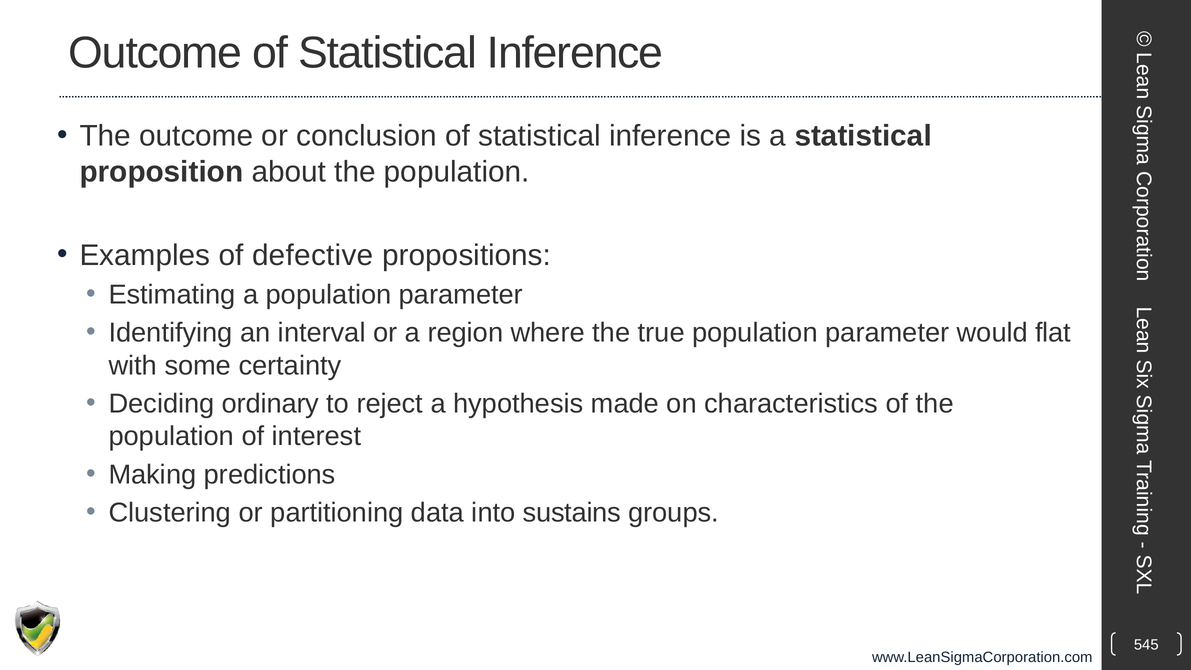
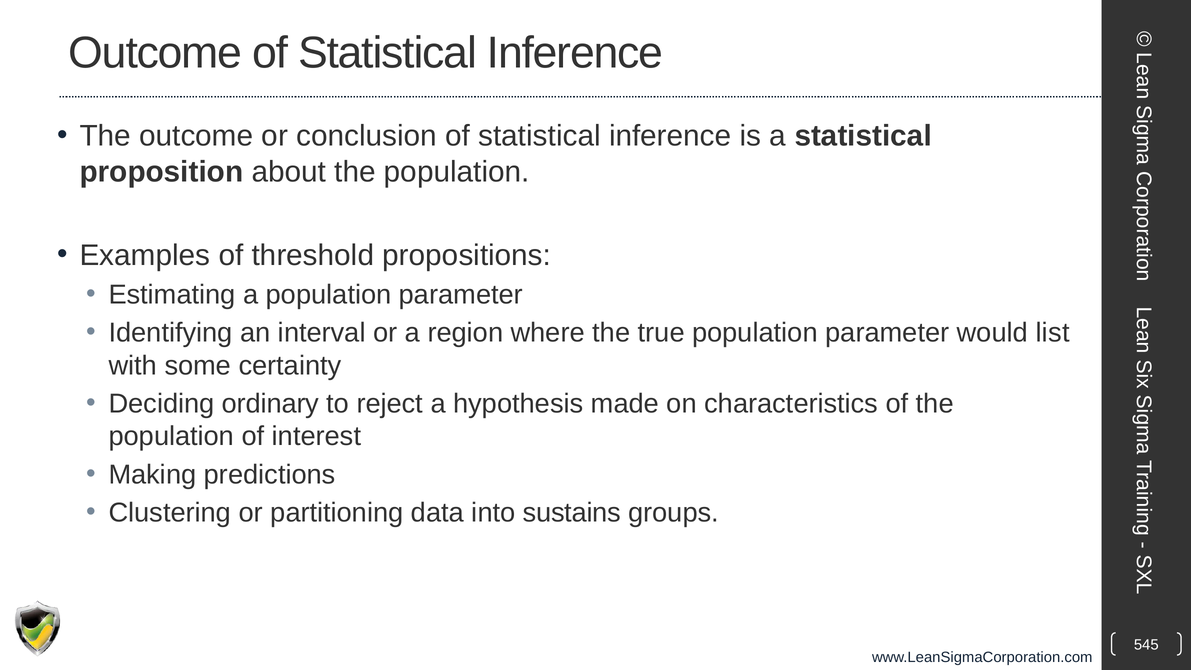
defective: defective -> threshold
flat: flat -> list
